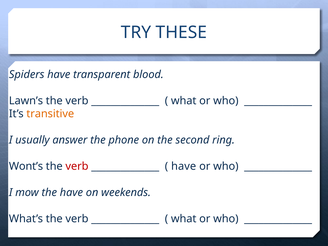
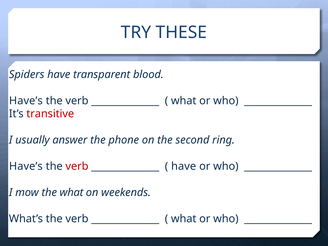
Lawn’s at (26, 101): Lawn’s -> Have’s
transitive colour: orange -> red
Wont’s at (26, 166): Wont’s -> Have’s
the have: have -> what
